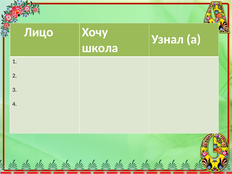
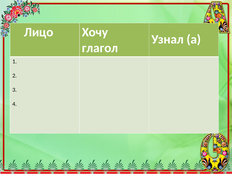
школа: школа -> глагол
